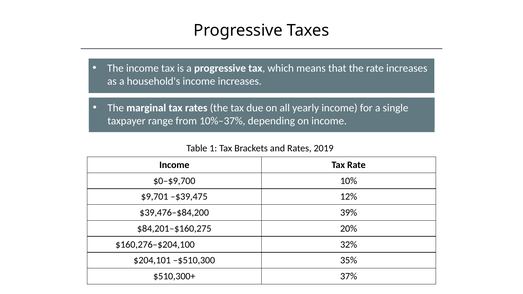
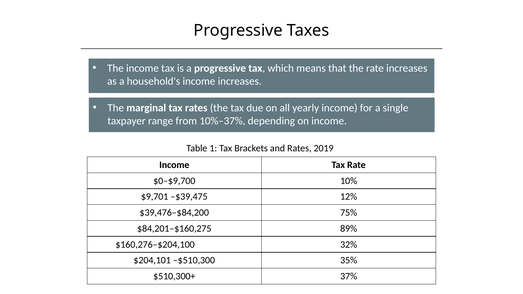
39%: 39% -> 75%
20%: 20% -> 89%
